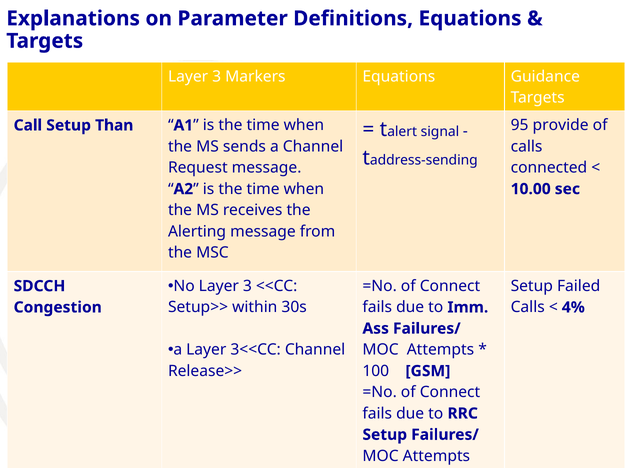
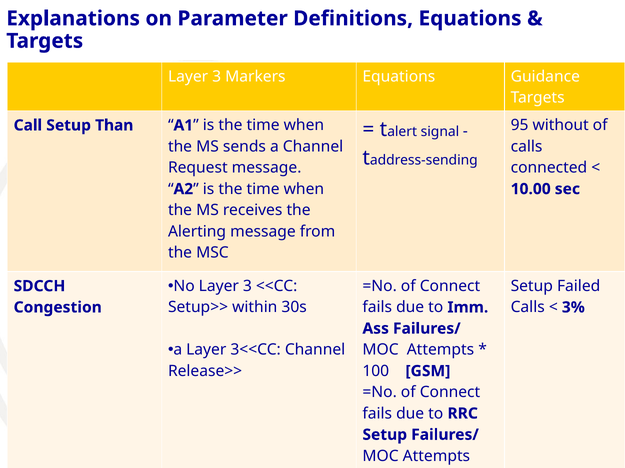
provide: provide -> without
4%: 4% -> 3%
